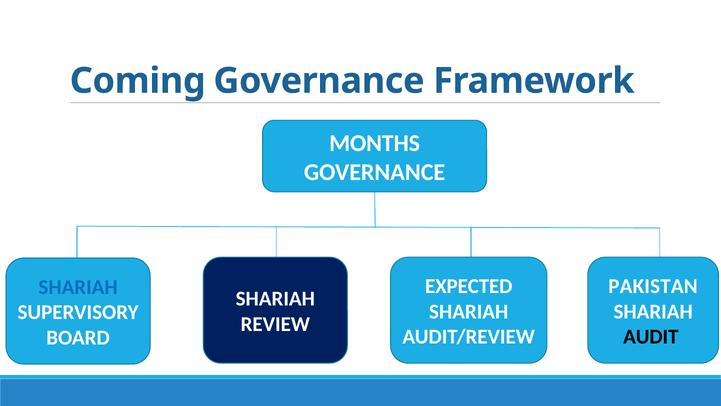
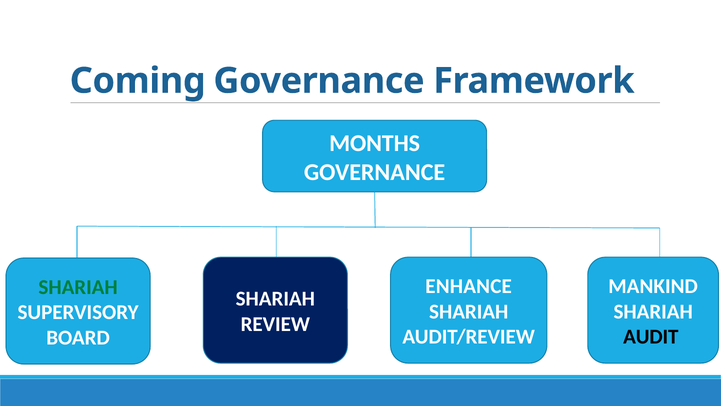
EXPECTED: EXPECTED -> ENHANCE
PAKISTAN: PAKISTAN -> MANKIND
SHARIAH at (78, 287) colour: blue -> green
